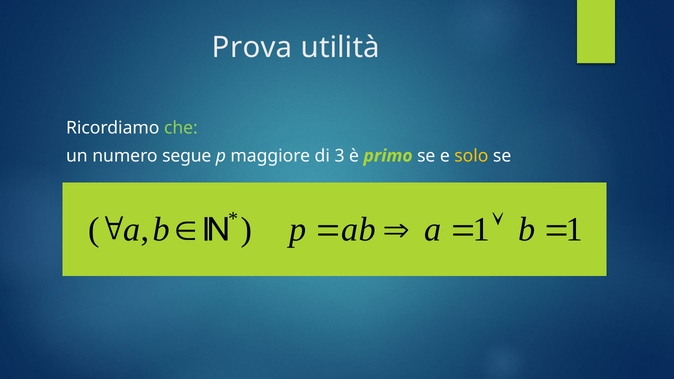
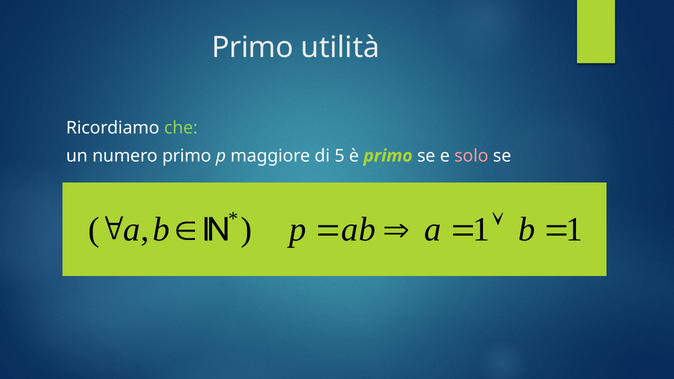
Prova at (252, 47): Prova -> Primo
numero segue: segue -> primo
3: 3 -> 5
solo colour: yellow -> pink
